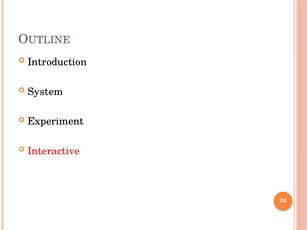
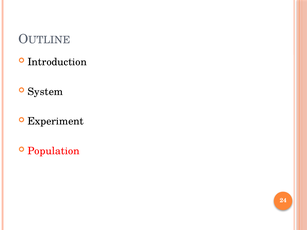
Interactive: Interactive -> Population
